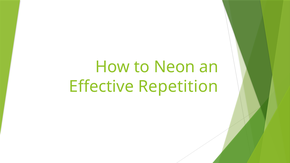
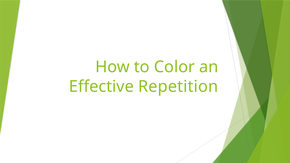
Neon: Neon -> Color
